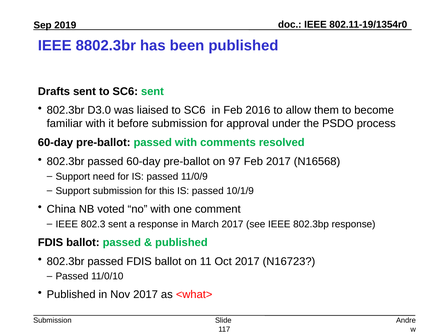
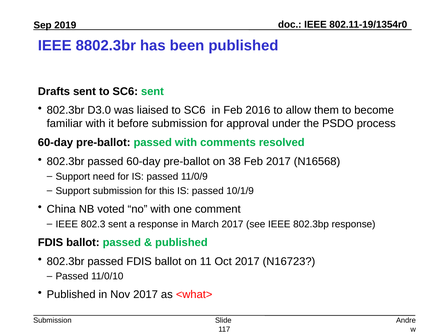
97: 97 -> 38
